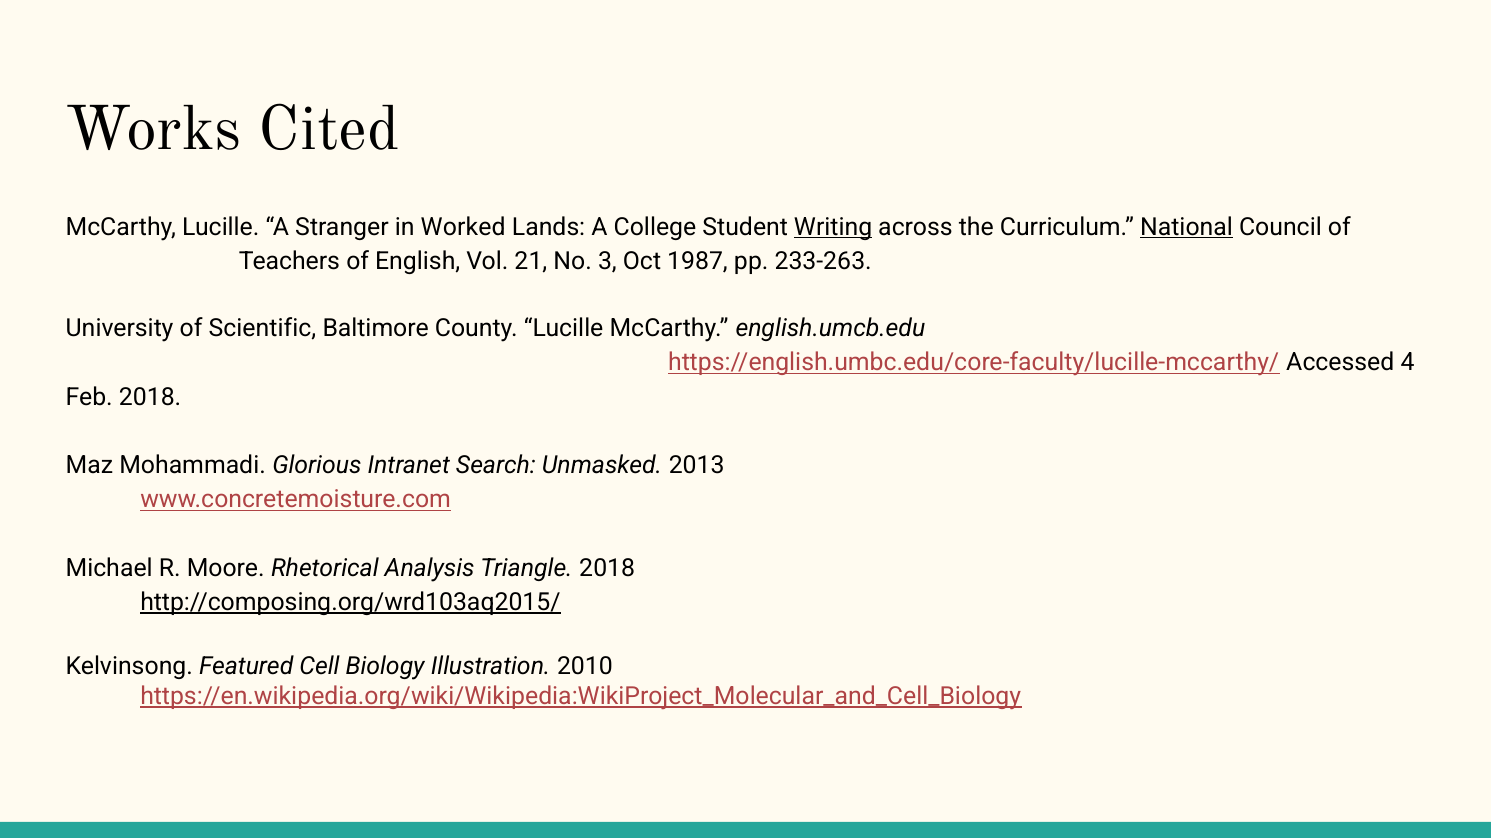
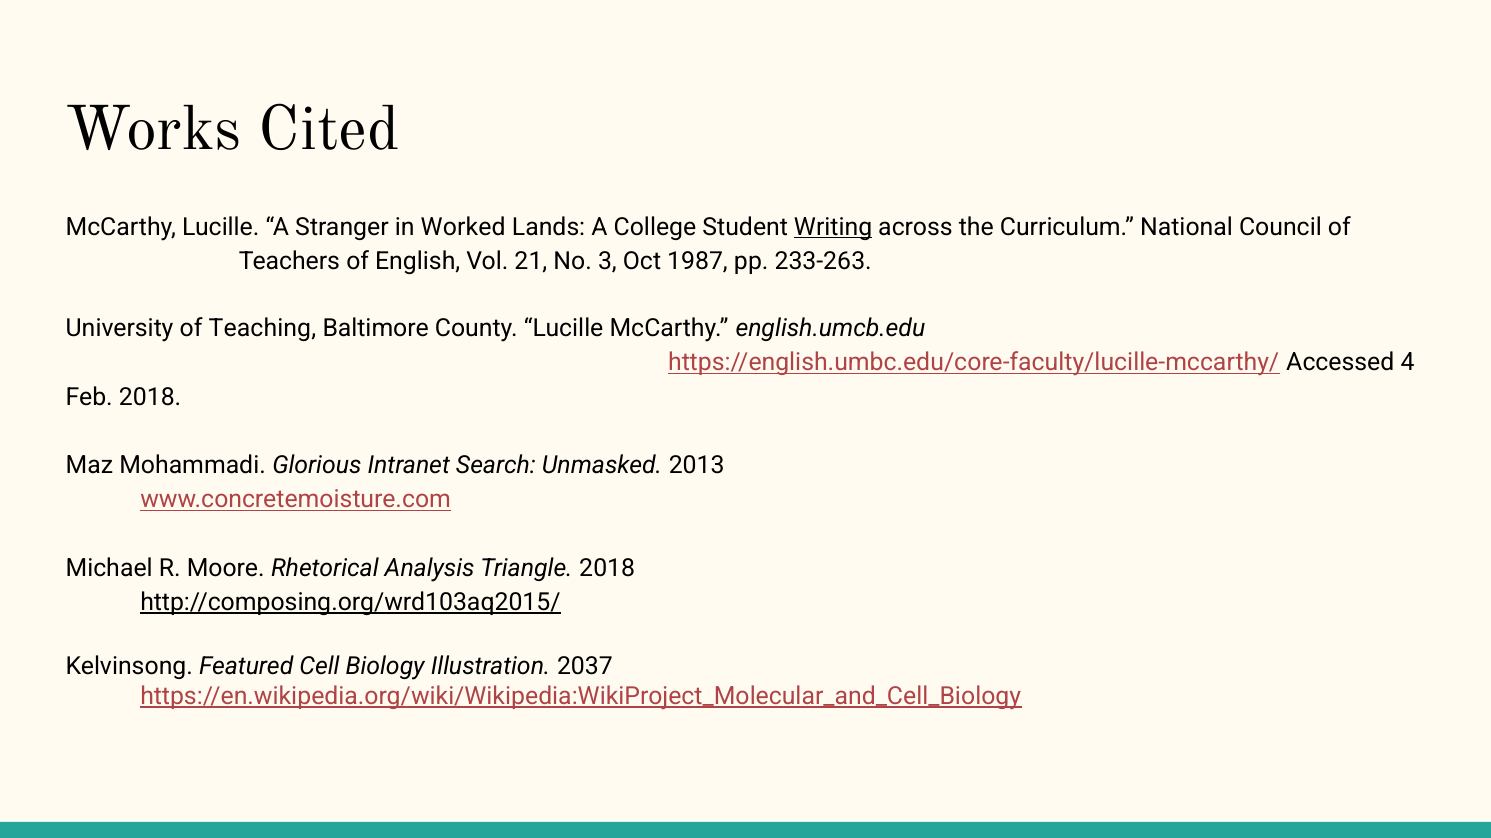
National underline: present -> none
Scientific: Scientific -> Teaching
2010: 2010 -> 2037
